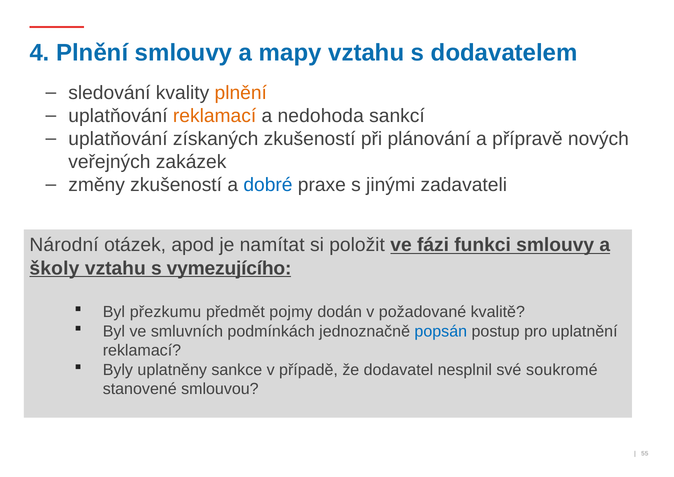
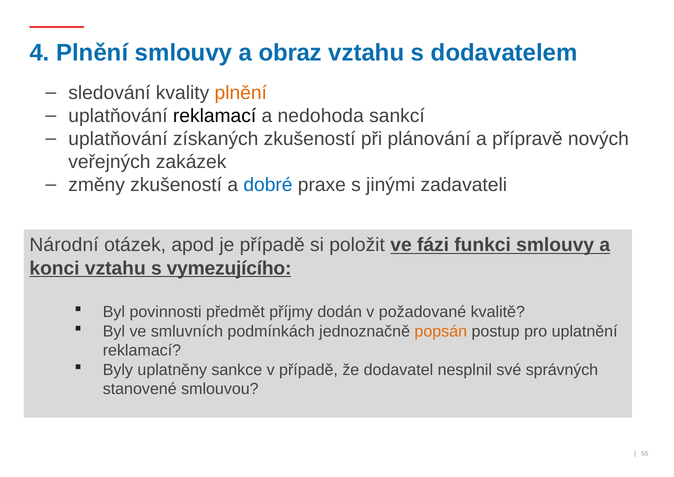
mapy: mapy -> obraz
reklamací at (215, 116) colour: orange -> black
je namítat: namítat -> případě
školy: školy -> konci
přezkumu: přezkumu -> povinnosti
pojmy: pojmy -> příjmy
popsán colour: blue -> orange
soukromé: soukromé -> správných
